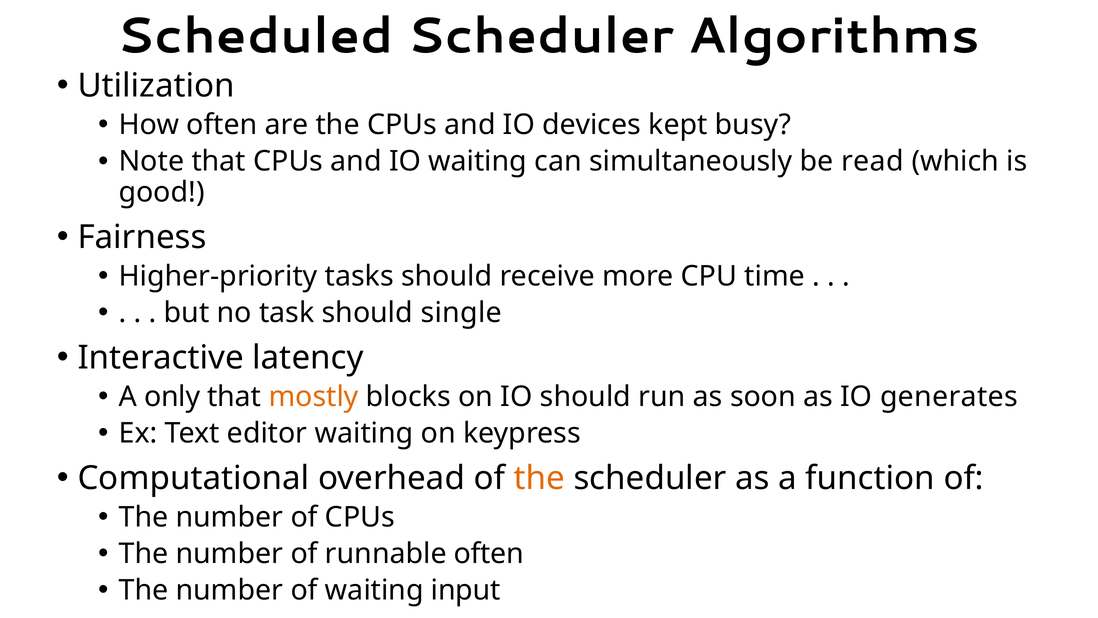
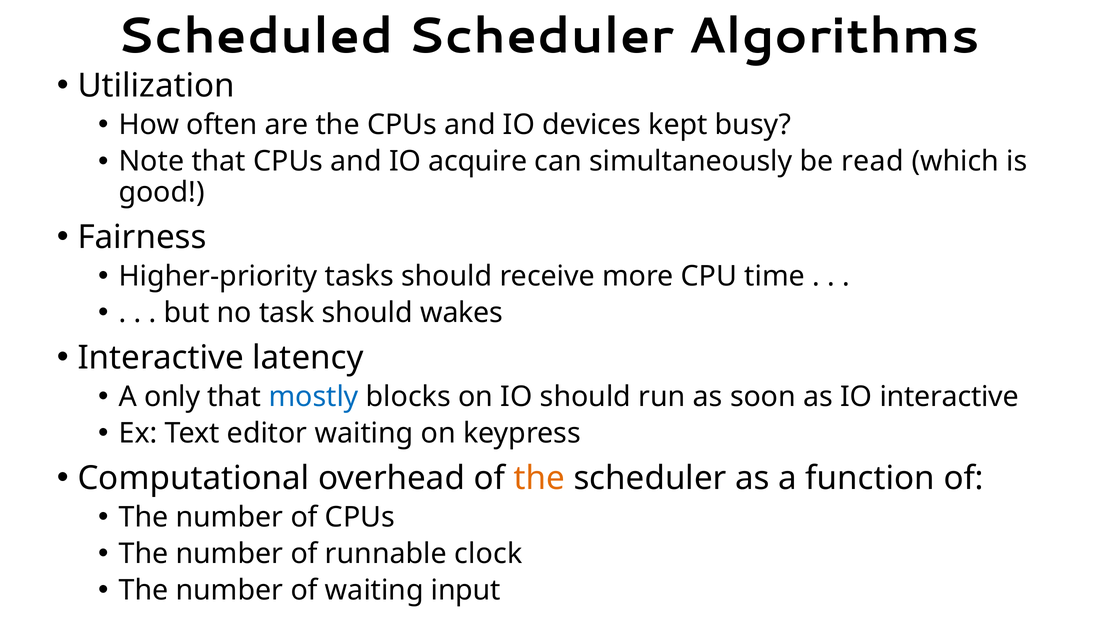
IO waiting: waiting -> acquire
single: single -> wakes
mostly colour: orange -> blue
IO generates: generates -> interactive
runnable often: often -> clock
